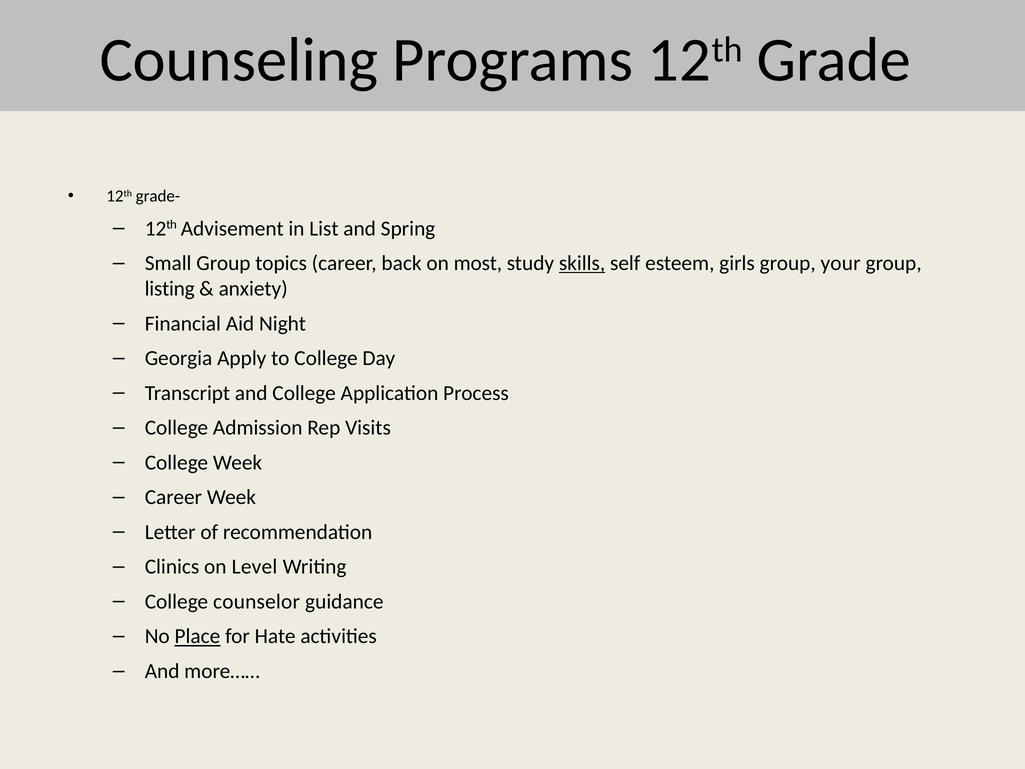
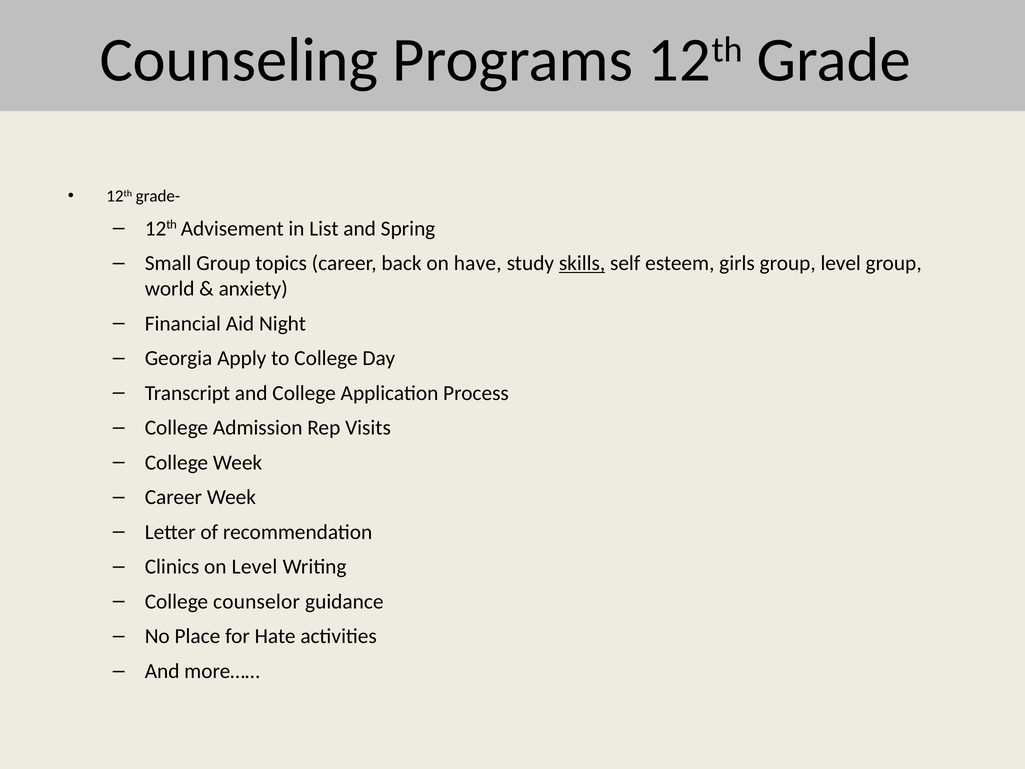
most: most -> have
group your: your -> level
listing: listing -> world
Place underline: present -> none
